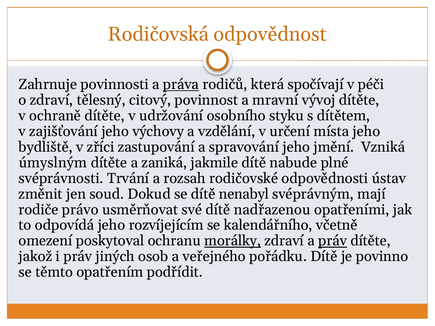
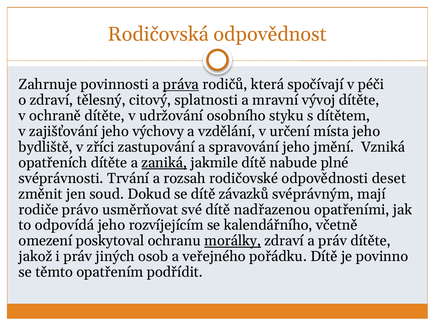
povinnost: povinnost -> splatnosti
úmyslným: úmyslným -> opatřeních
zaniká underline: none -> present
ústav: ústav -> deset
nenabyl: nenabyl -> závazků
práv at (333, 241) underline: present -> none
